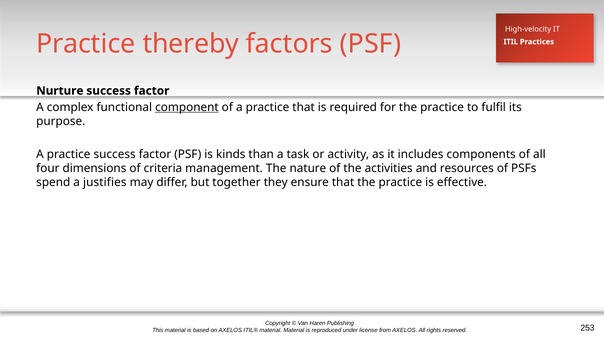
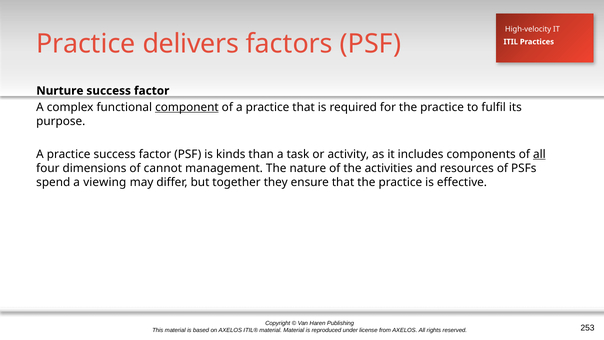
thereby: thereby -> delivers
all at (539, 154) underline: none -> present
criteria: criteria -> cannot
justifies: justifies -> viewing
